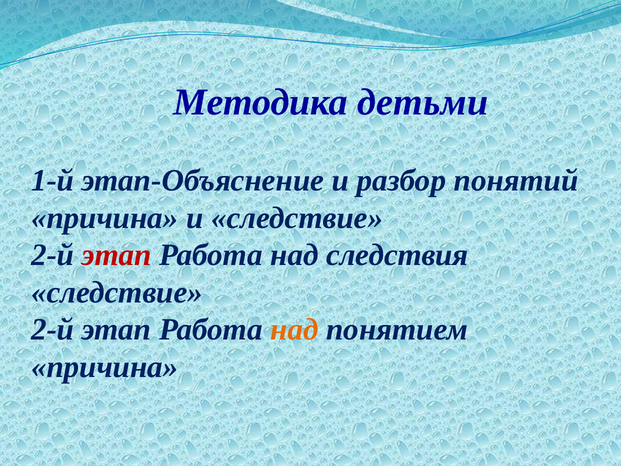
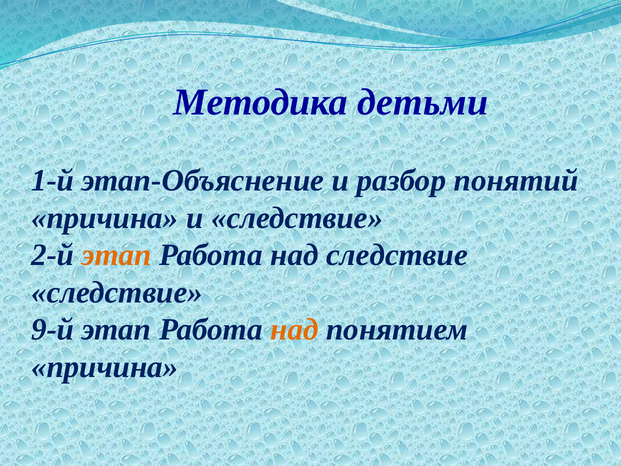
этап at (117, 255) colour: red -> orange
над следствия: следствия -> следствие
2-й at (53, 330): 2-й -> 9-й
